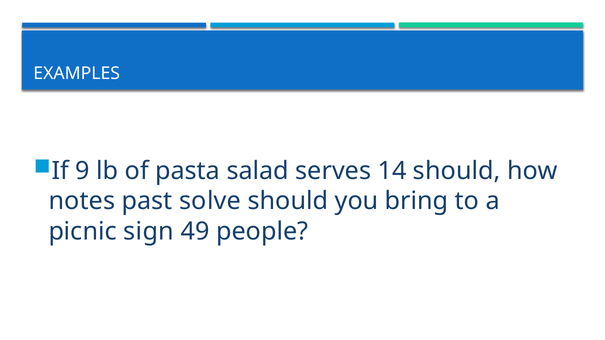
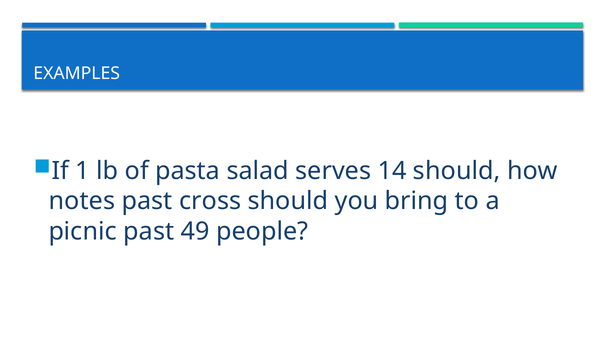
9: 9 -> 1
solve: solve -> cross
picnic sign: sign -> past
